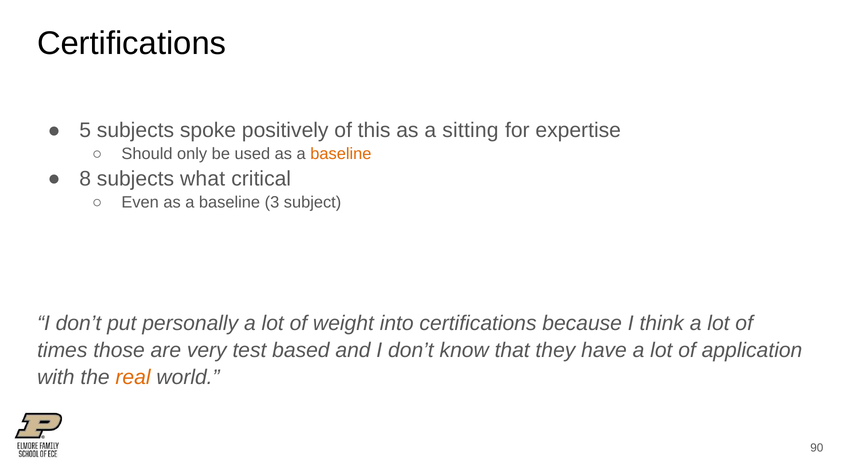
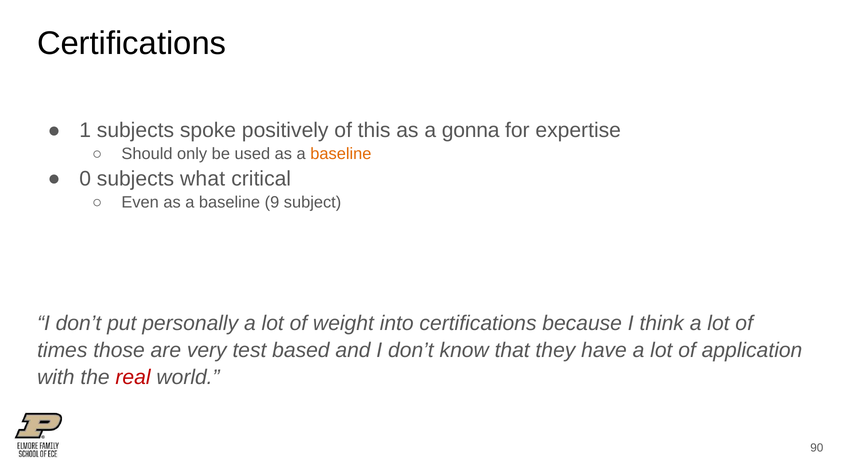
5: 5 -> 1
sitting: sitting -> gonna
8: 8 -> 0
3: 3 -> 9
real colour: orange -> red
